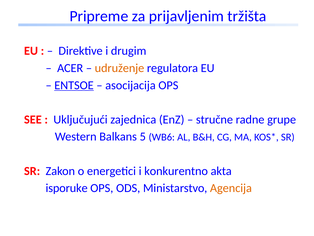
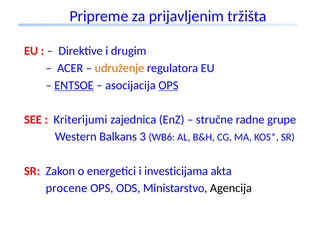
OPS at (168, 85) underline: none -> present
Uključujući: Uključujući -> Kriterijumi
5: 5 -> 3
konkurentno: konkurentno -> investicijama
isporuke: isporuke -> procene
Agencija colour: orange -> black
